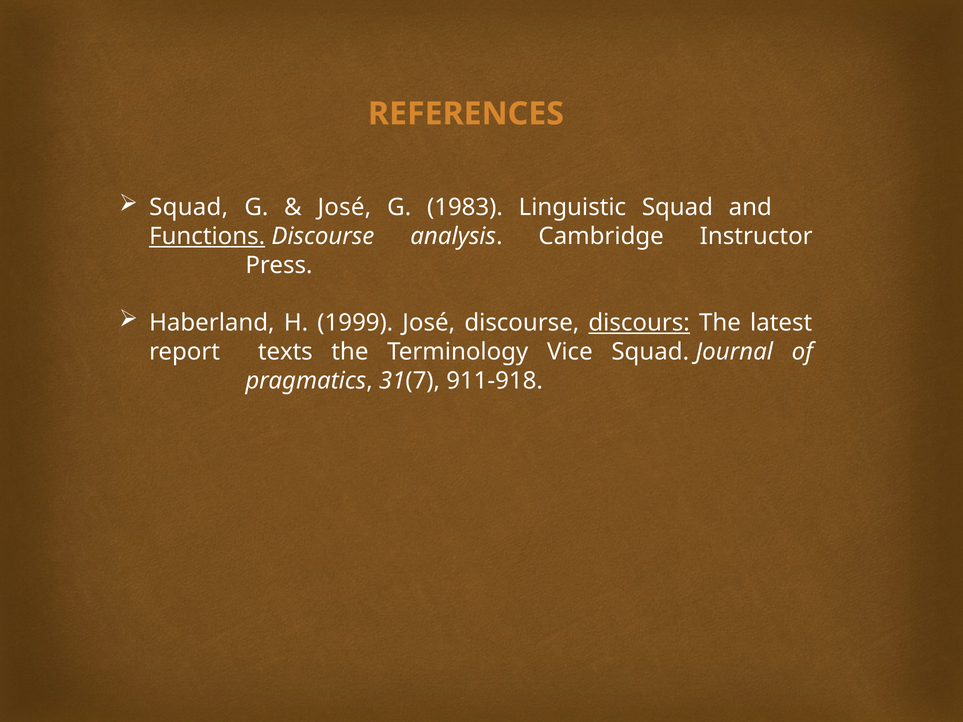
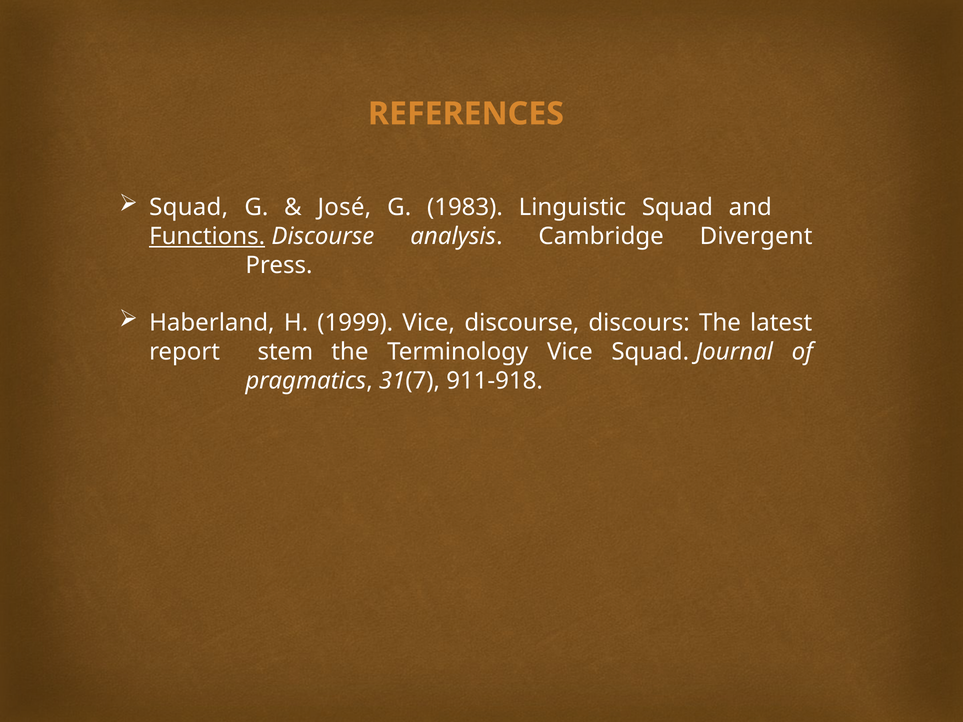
Instructor: Instructor -> Divergent
1999 José: José -> Vice
discours underline: present -> none
texts: texts -> stem
